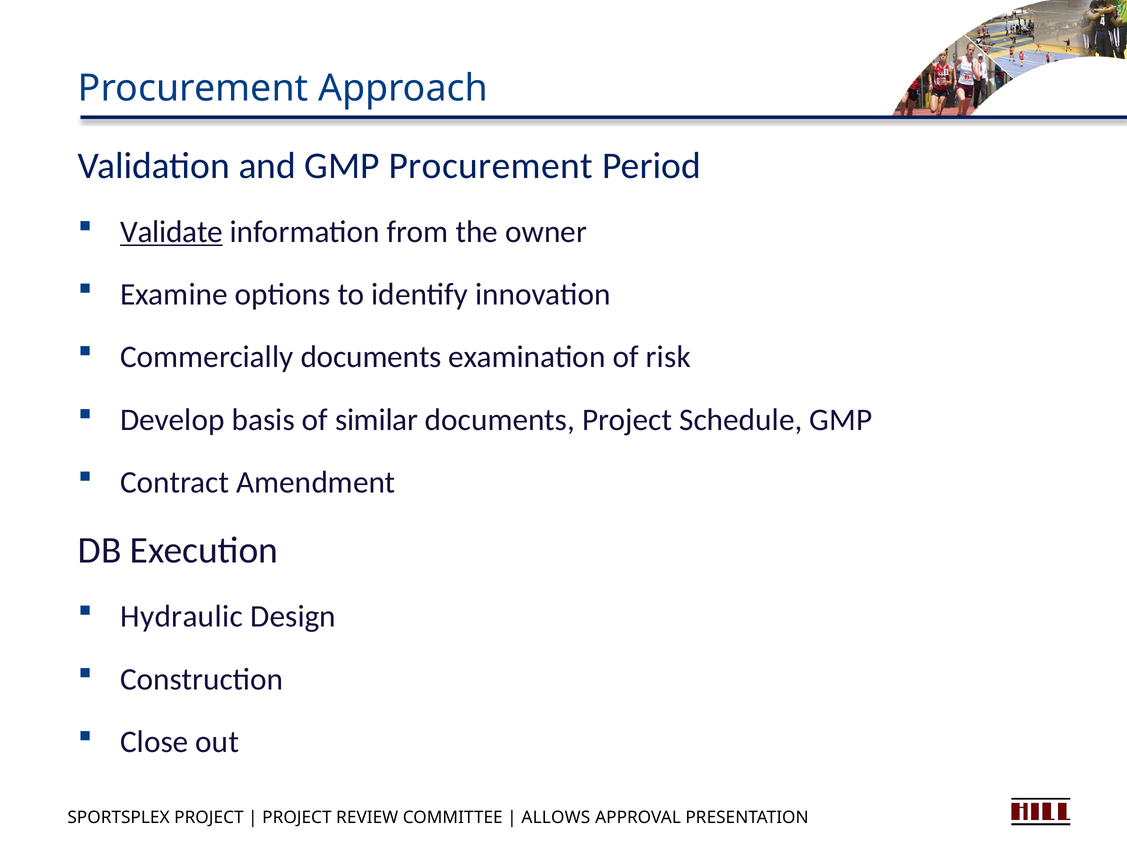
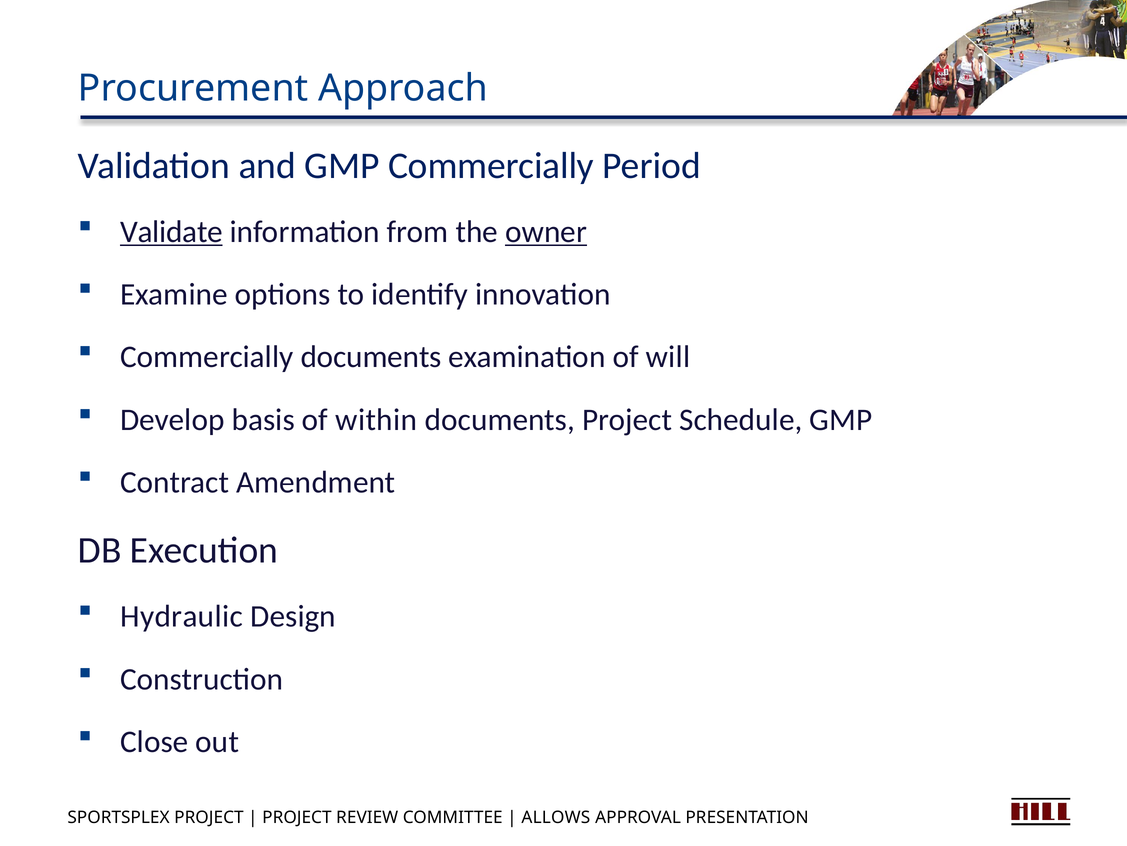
GMP Procurement: Procurement -> Commercially
owner underline: none -> present
risk: risk -> will
similar: similar -> within
